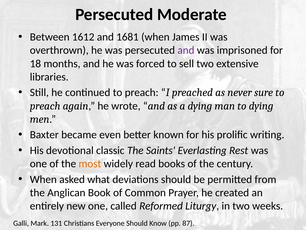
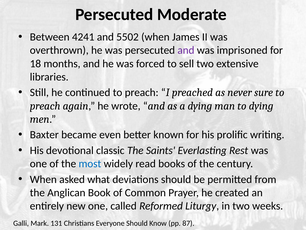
1612: 1612 -> 4241
1681: 1681 -> 5502
most colour: orange -> blue
